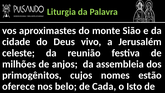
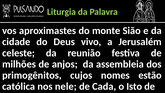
oferece: oferece -> católica
belo: belo -> nele
